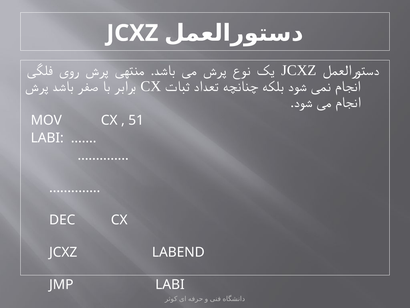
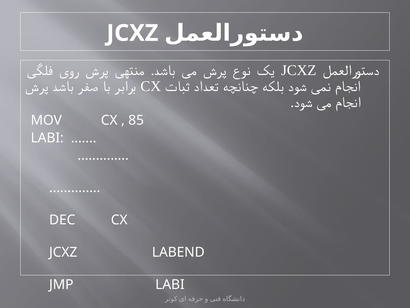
51: 51 -> 85
